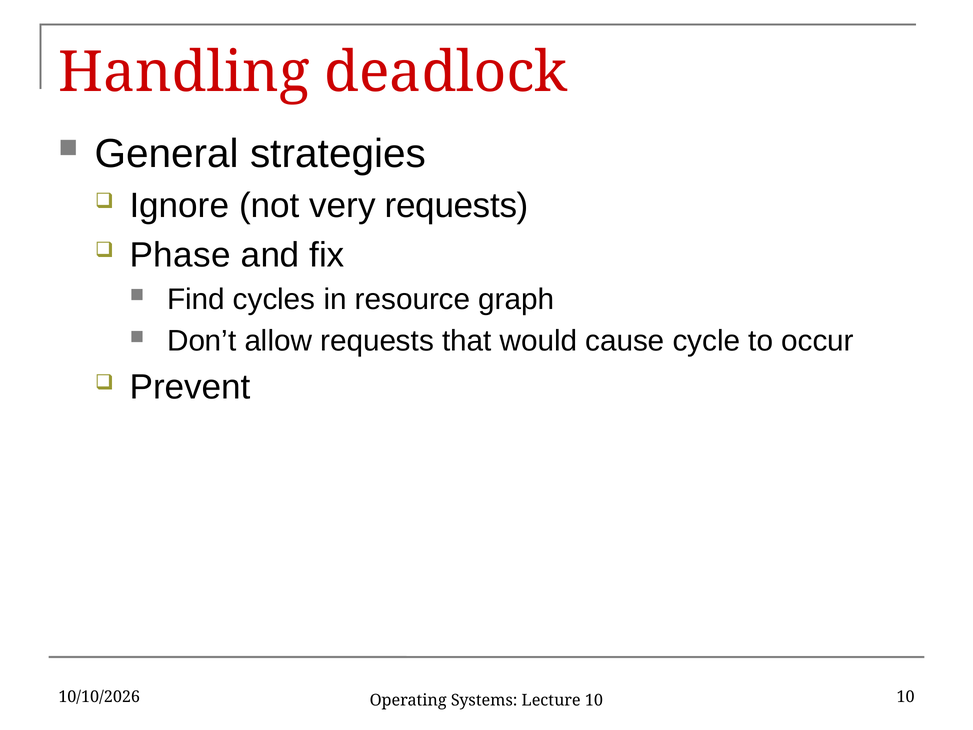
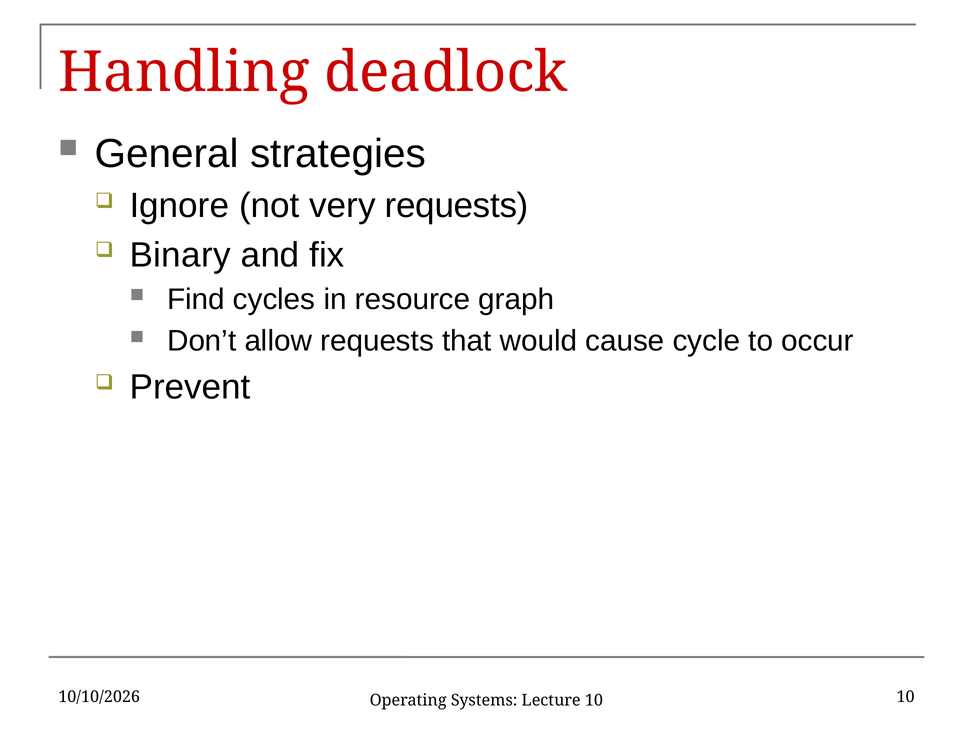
Phase: Phase -> Binary
